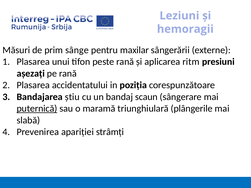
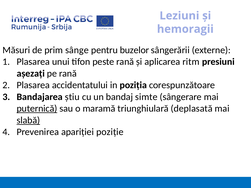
maxilar: maxilar -> buzelor
scaun: scaun -> simte
plângerile: plângerile -> deplasată
slabă underline: none -> present
strâmți: strâmți -> poziție
